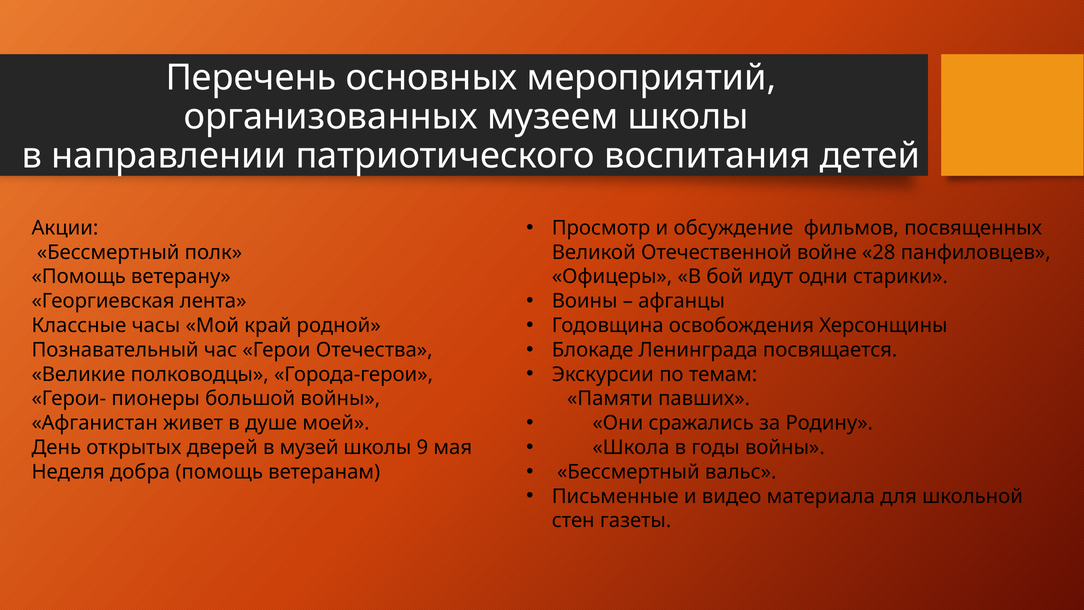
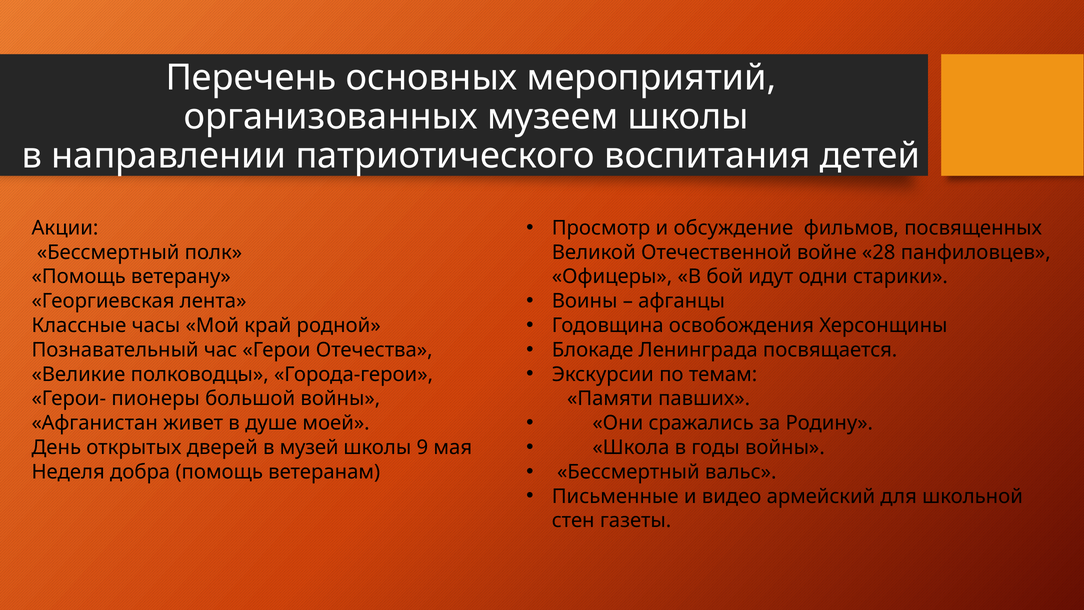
материала: материала -> армейский
